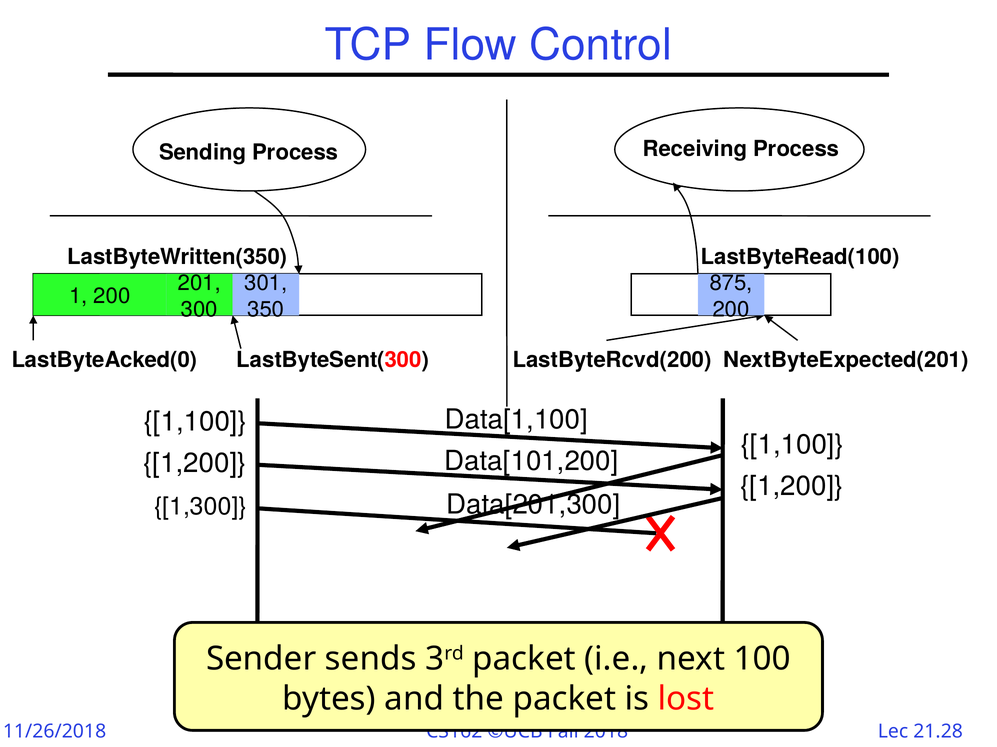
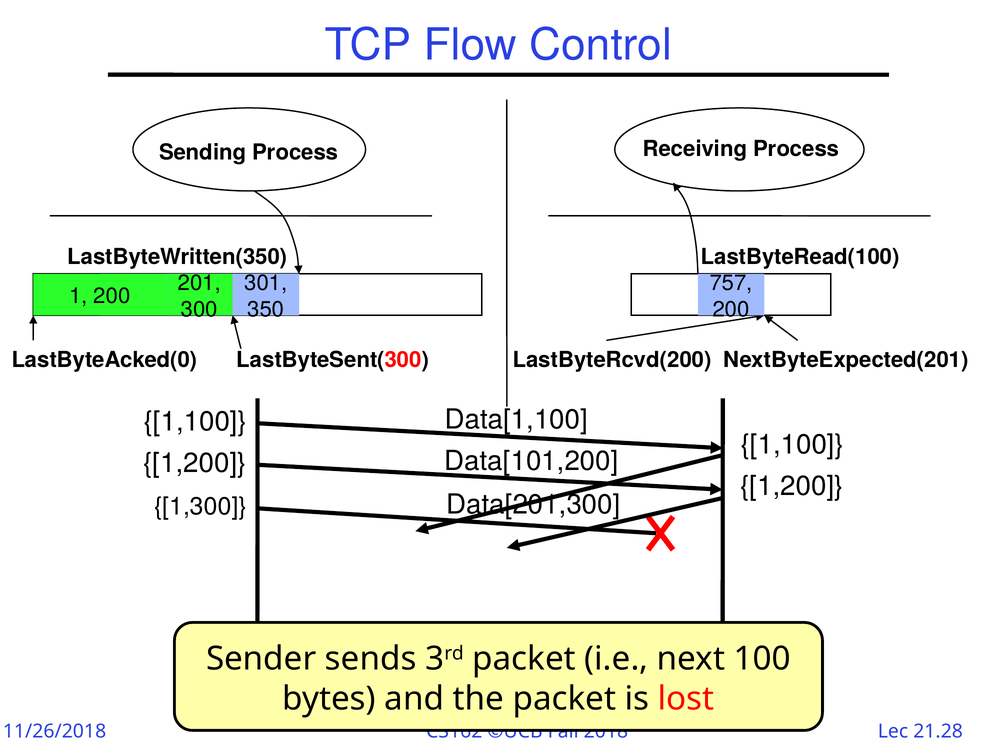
875: 875 -> 757
